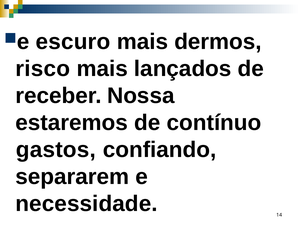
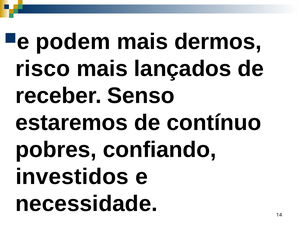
escuro: escuro -> podem
Nossa: Nossa -> Senso
gastos: gastos -> pobres
separarem: separarem -> investidos
